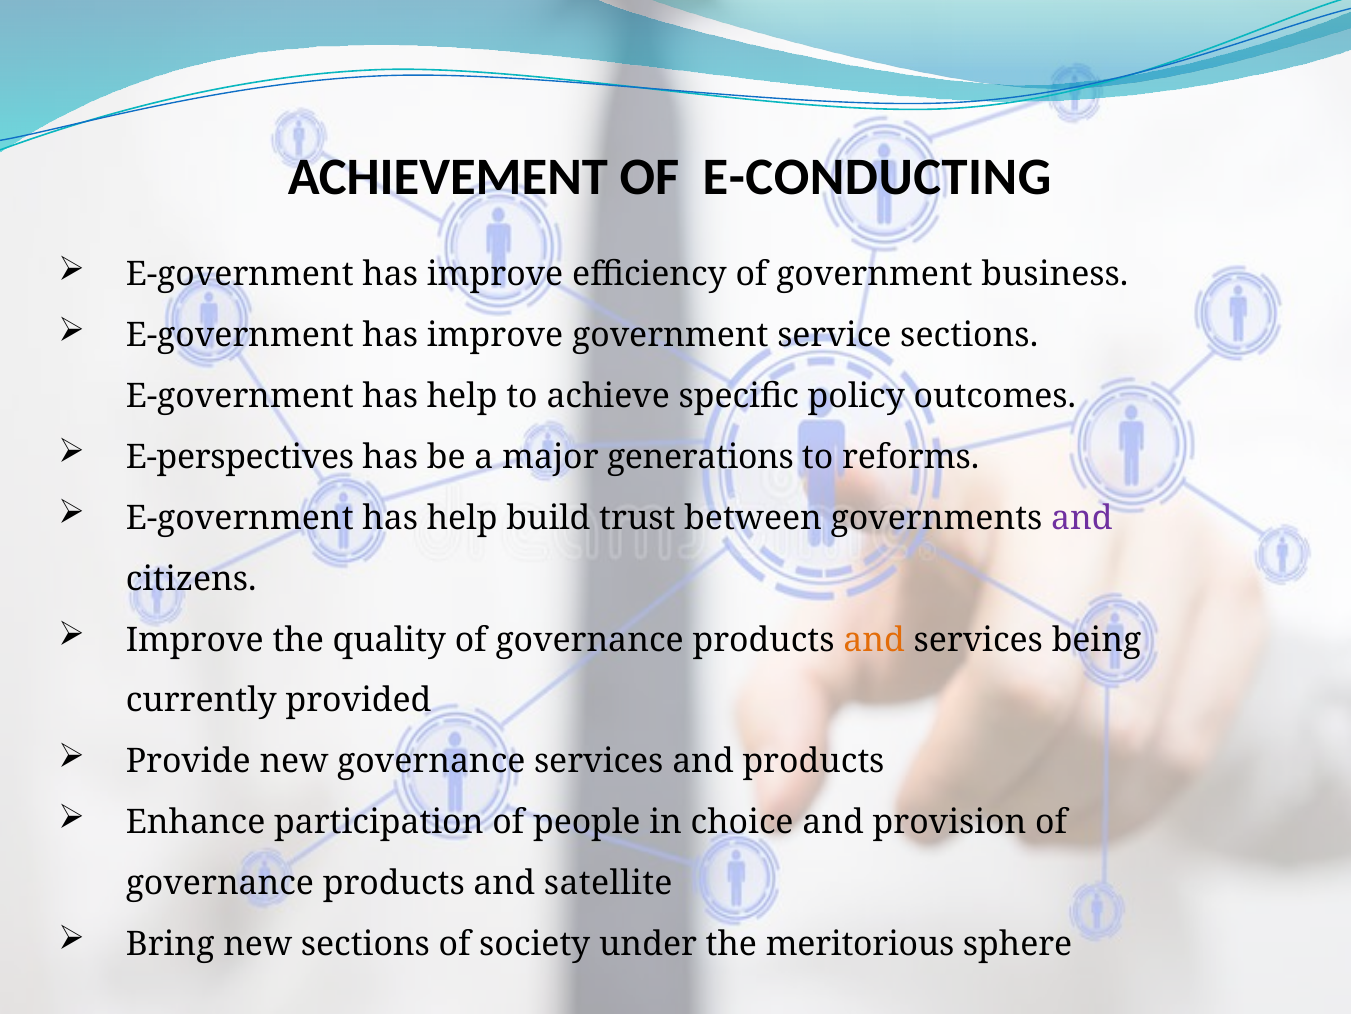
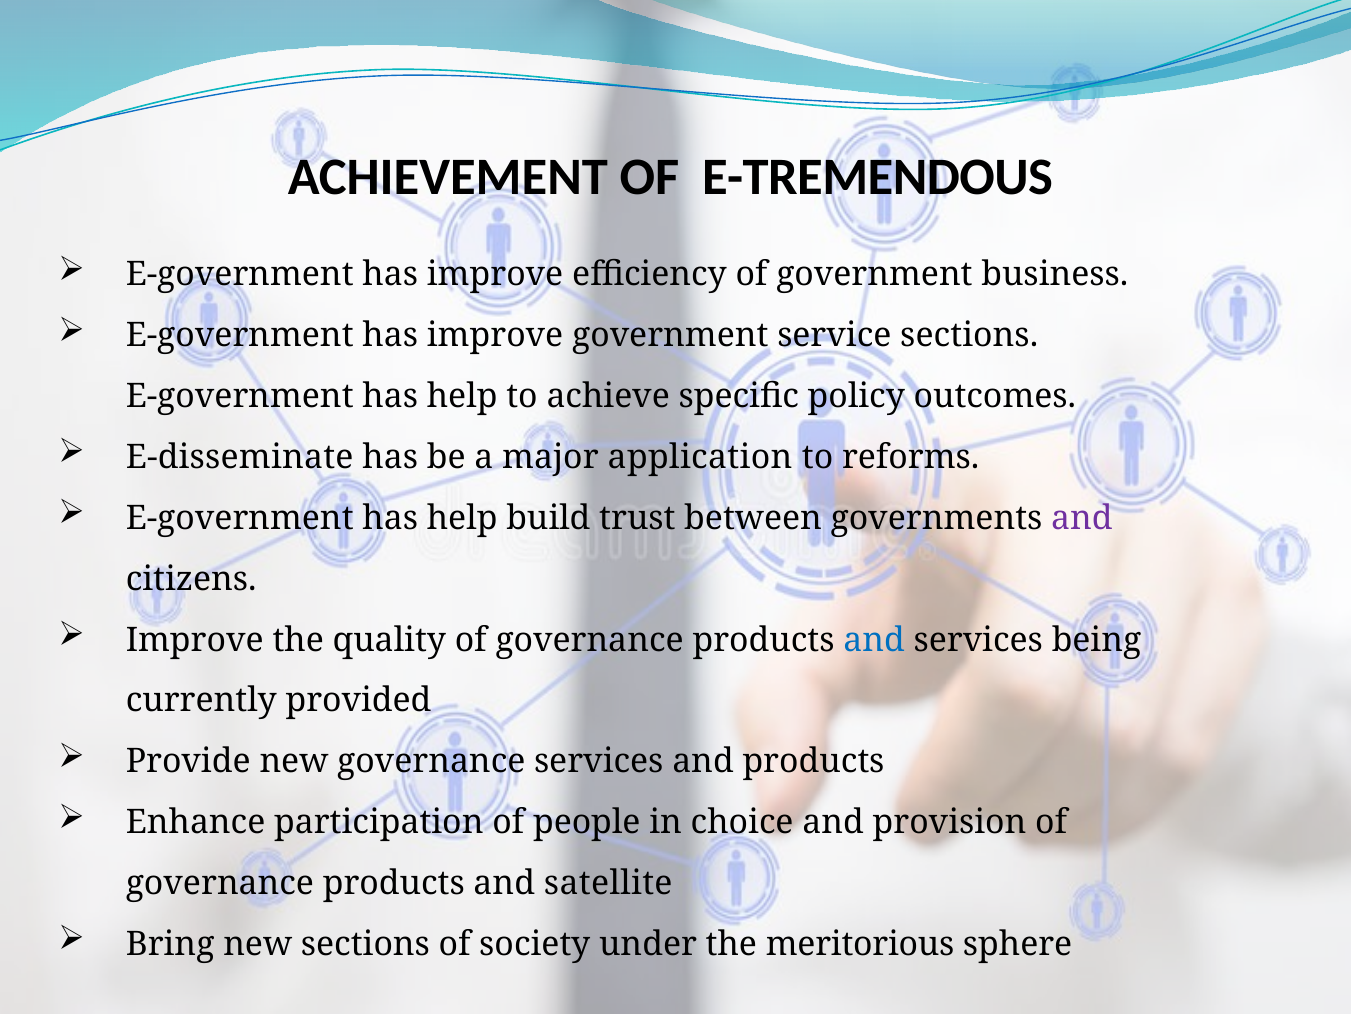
E-CONDUCTING: E-CONDUCTING -> E-TREMENDOUS
E-perspectives: E-perspectives -> E-disseminate
generations: generations -> application
and at (874, 639) colour: orange -> blue
